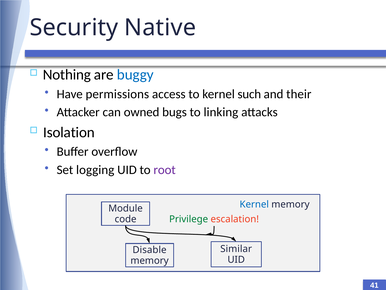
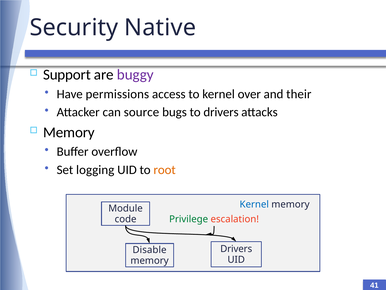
Nothing: Nothing -> Support
buggy colour: blue -> purple
such: such -> over
owned: owned -> source
to linking: linking -> drivers
Isolation at (69, 132): Isolation -> Memory
root colour: purple -> orange
Similar at (236, 248): Similar -> Drivers
